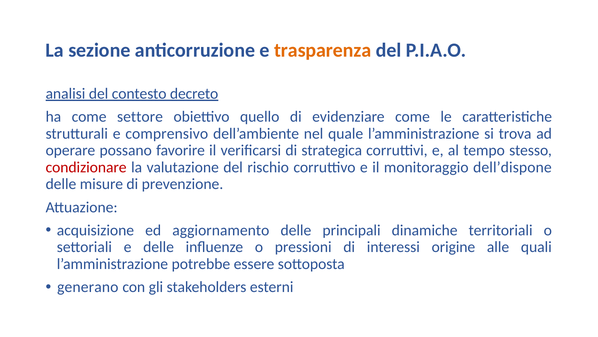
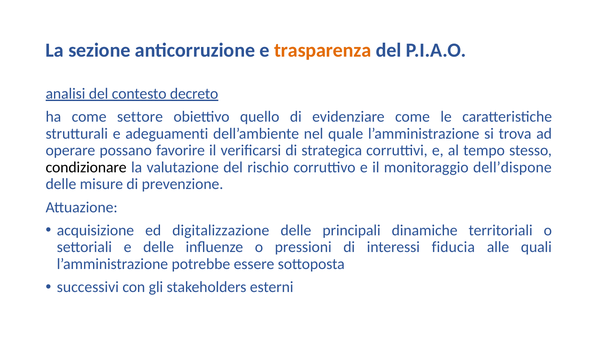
comprensivo: comprensivo -> adeguamenti
condizionare colour: red -> black
aggiornamento: aggiornamento -> digitalizzazione
origine: origine -> fiducia
generano: generano -> successivi
